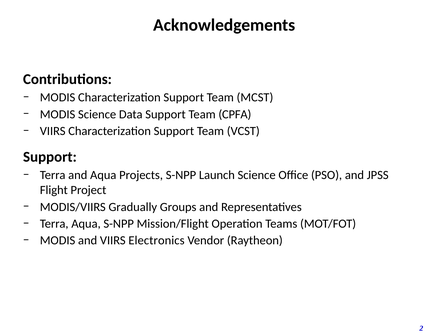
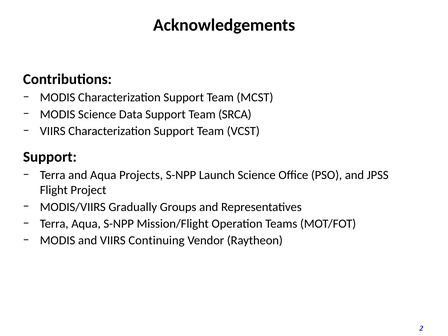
CPFA: CPFA -> SRCA
Electronics: Electronics -> Continuing
